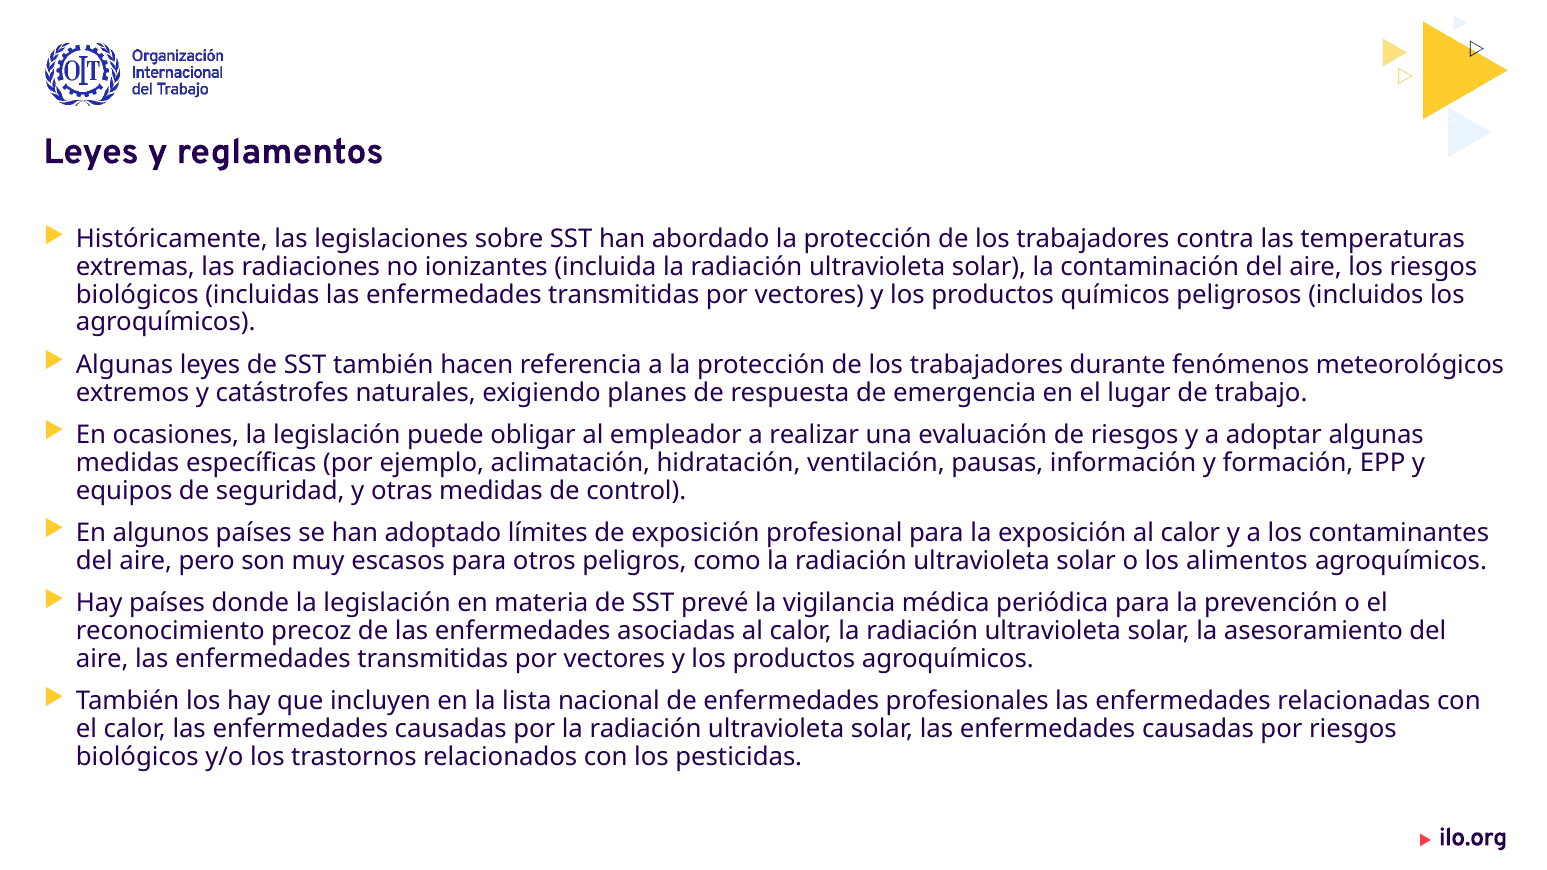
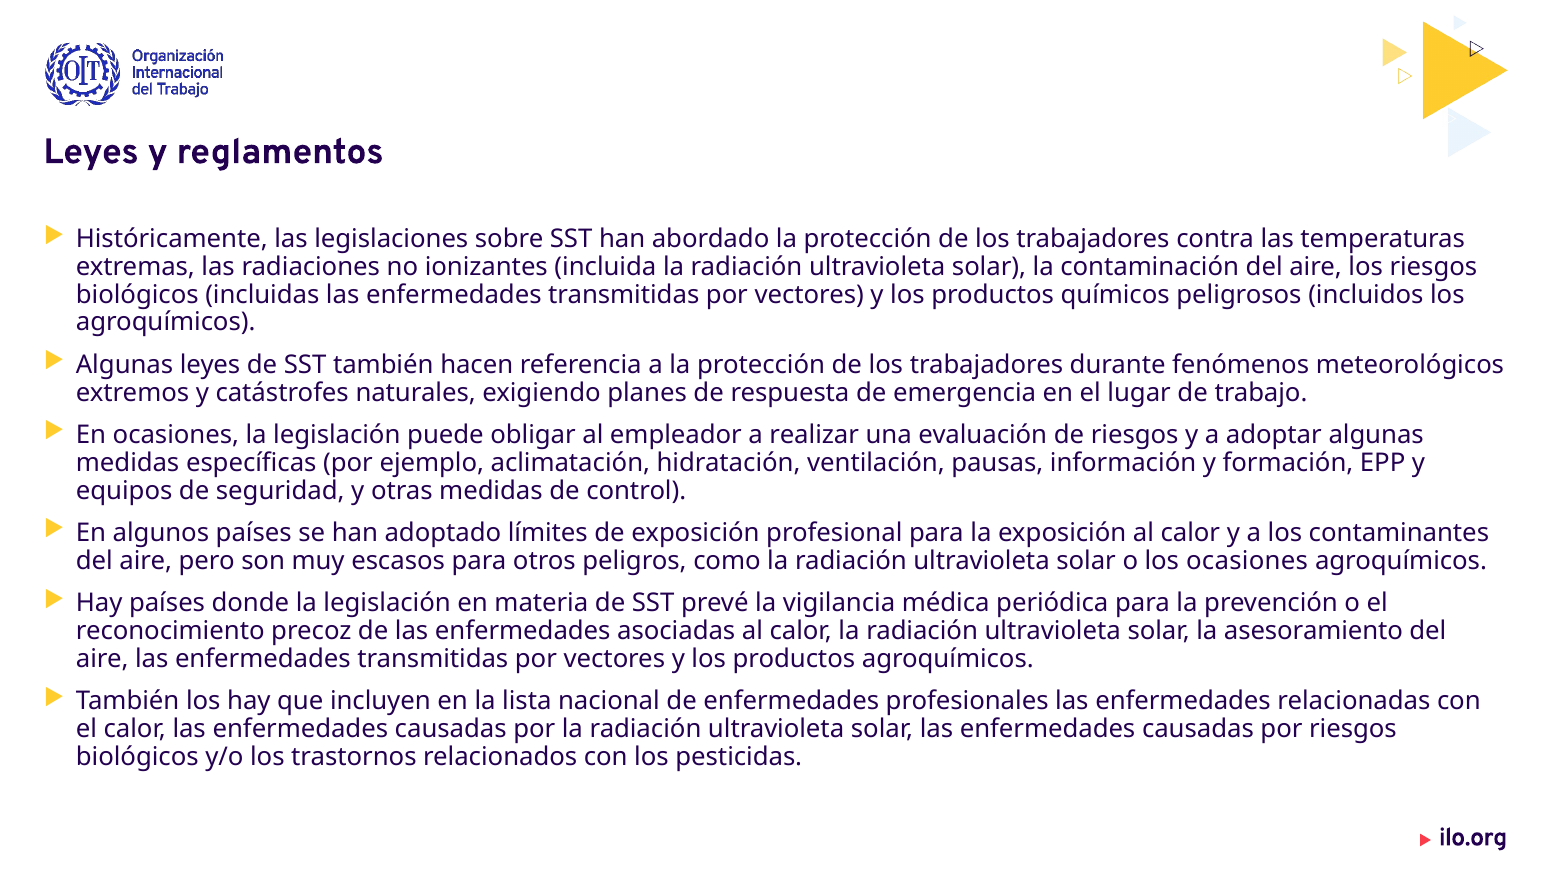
los alimentos: alimentos -> ocasiones
